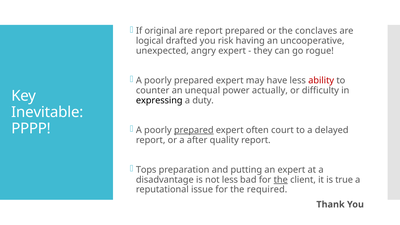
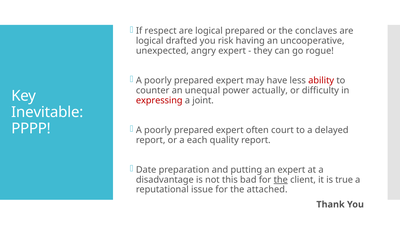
original: original -> respect
report at (209, 31): report -> logical
expressing colour: black -> red
duty: duty -> joint
prepared at (194, 130) underline: present -> none
after: after -> each
Tops: Tops -> Date
not less: less -> this
required: required -> attached
